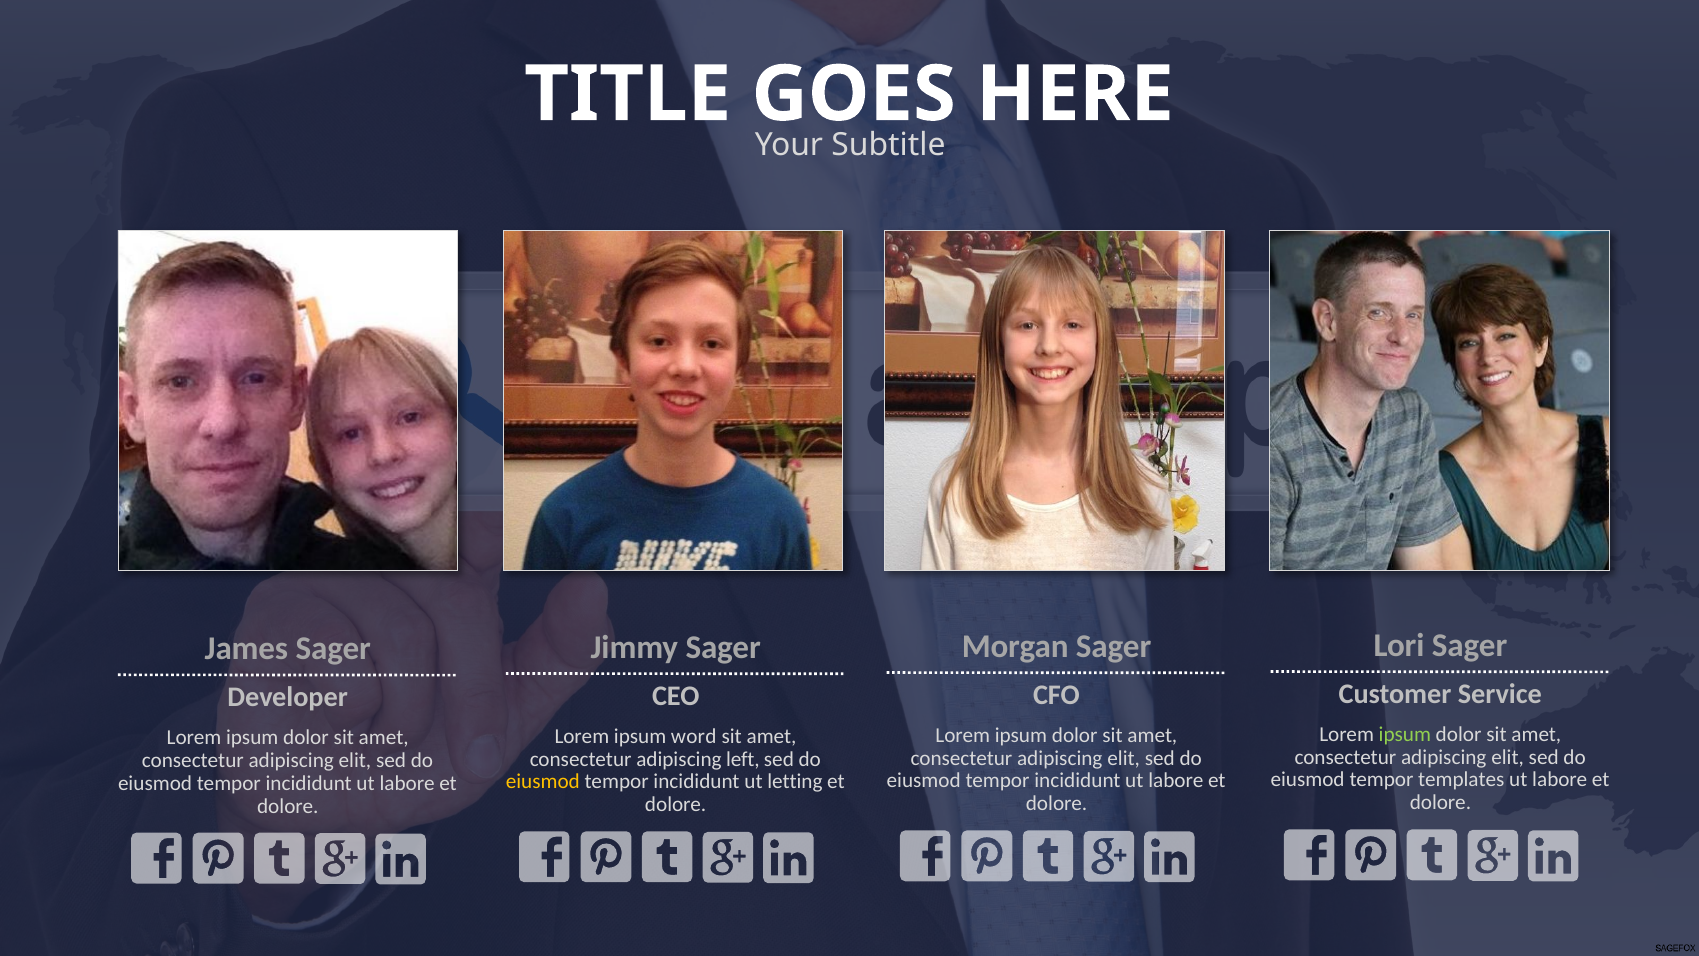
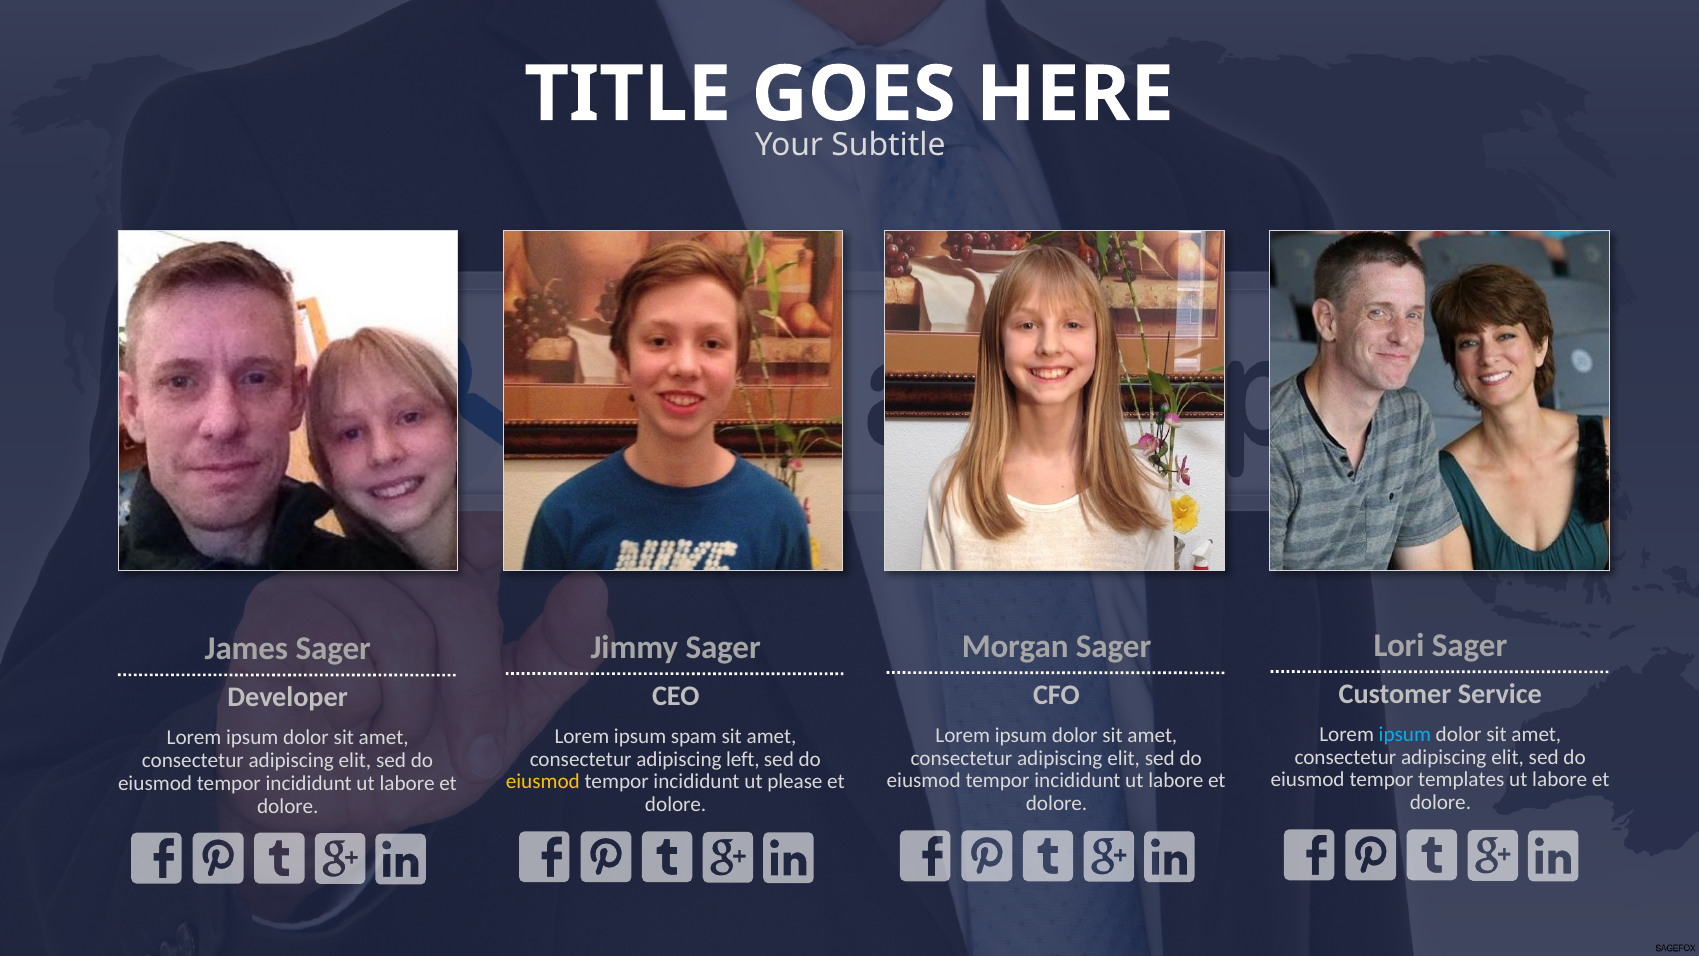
ipsum at (1405, 734) colour: light green -> light blue
word: word -> spam
letting: letting -> please
